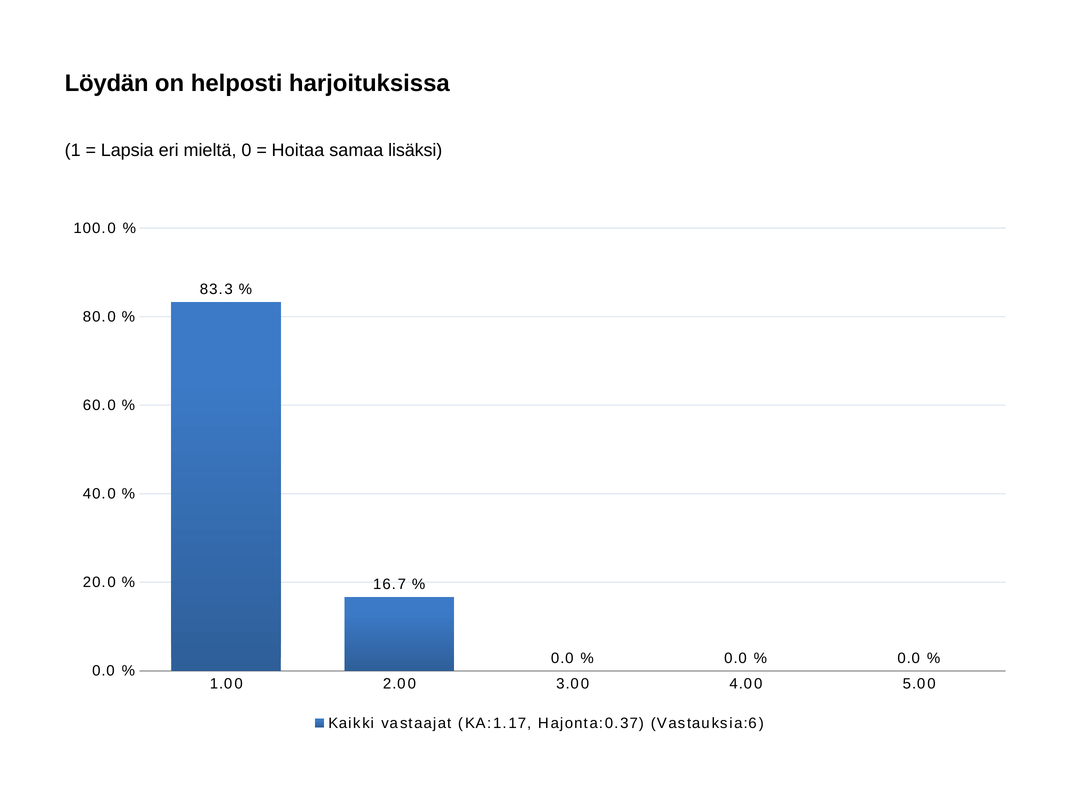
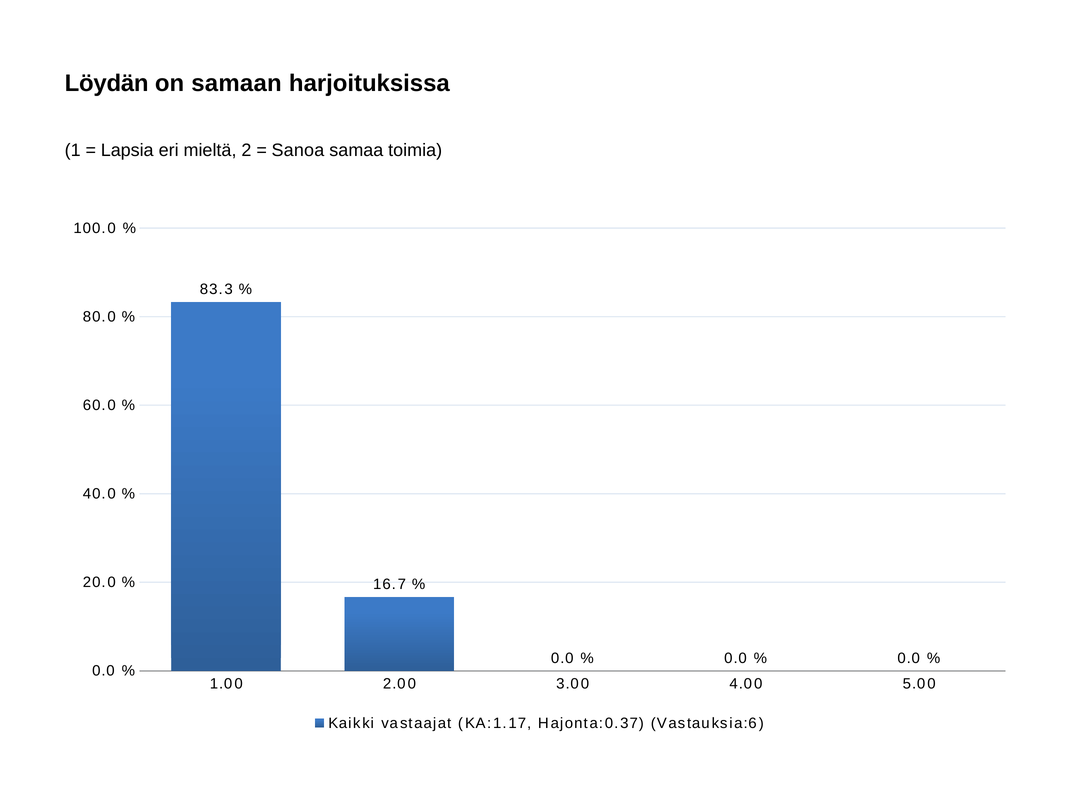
helposti: helposti -> samaan
0: 0 -> 2
Hoitaa: Hoitaa -> Sanoa
lisäksi: lisäksi -> toimia
